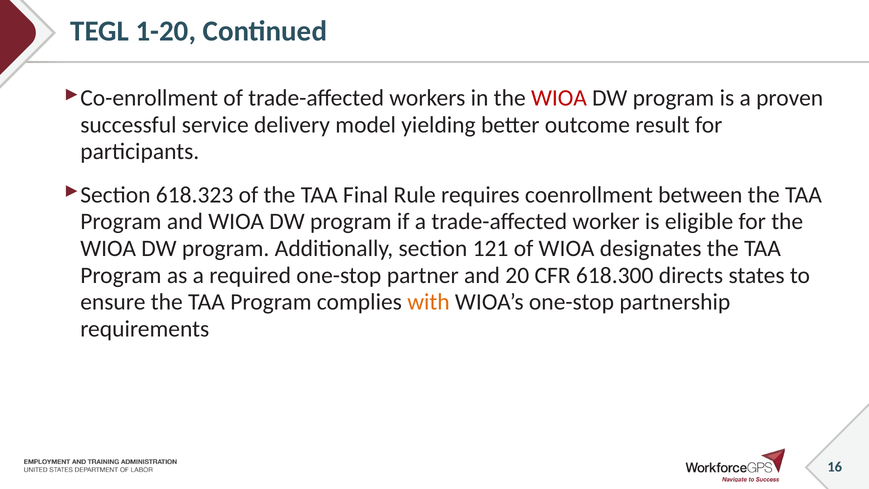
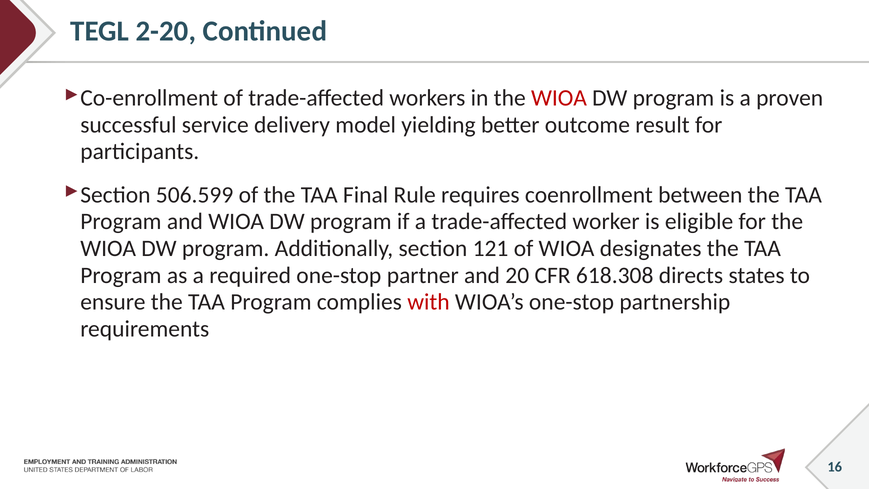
1-20: 1-20 -> 2-20
618.323: 618.323 -> 506.599
618.300: 618.300 -> 618.308
with colour: orange -> red
